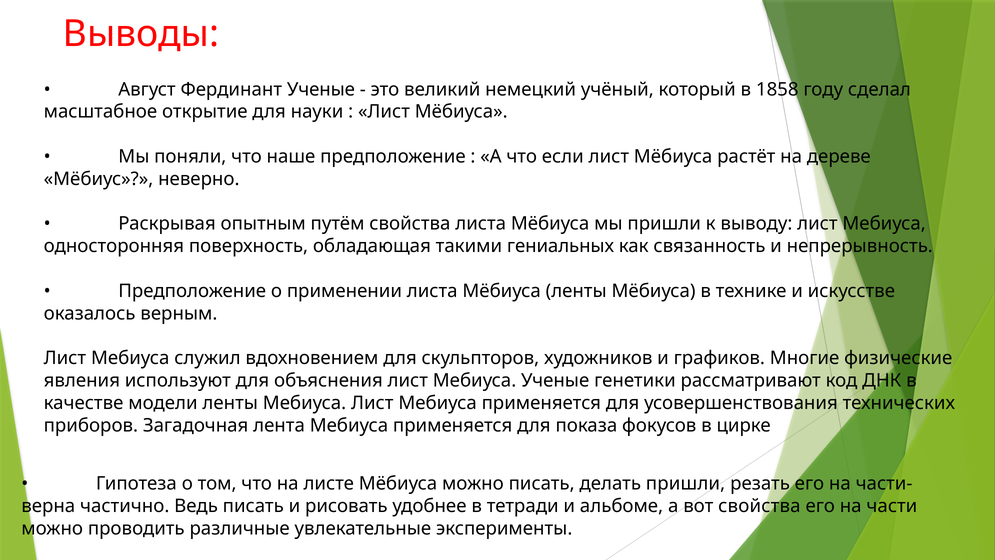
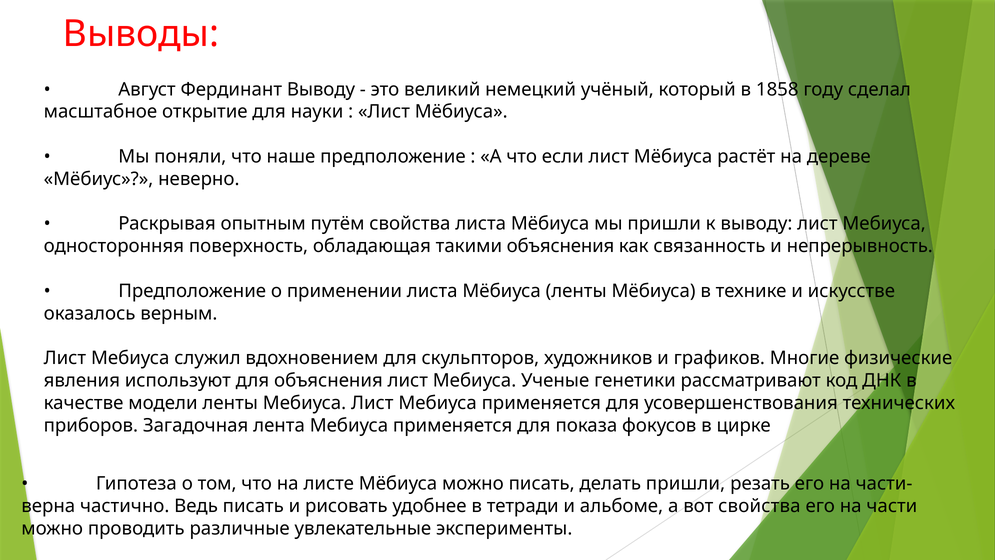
Фердинант Ученые: Ученые -> Выводу
такими гениальных: гениальных -> объяснения
